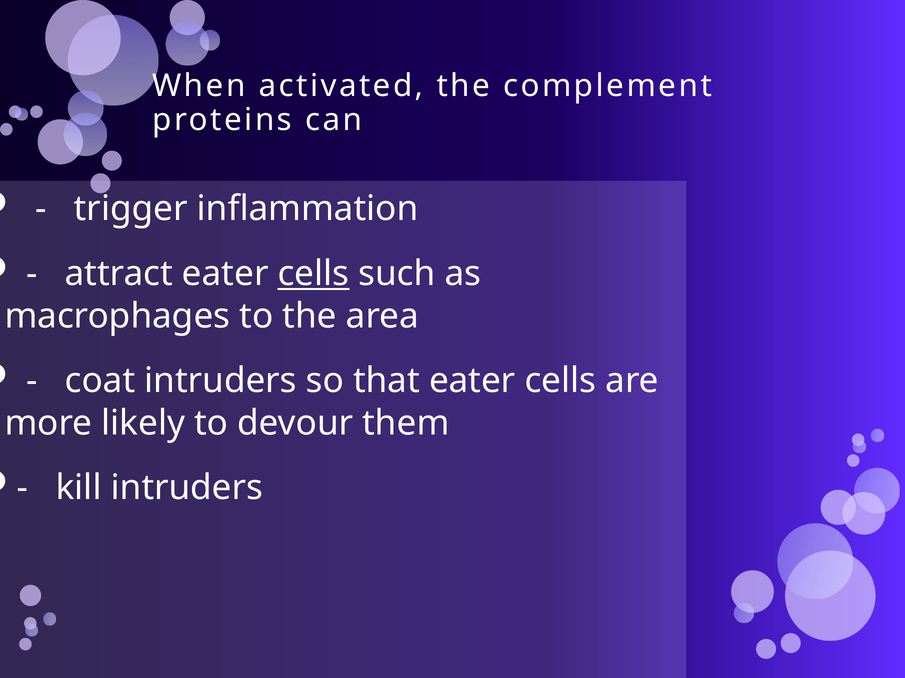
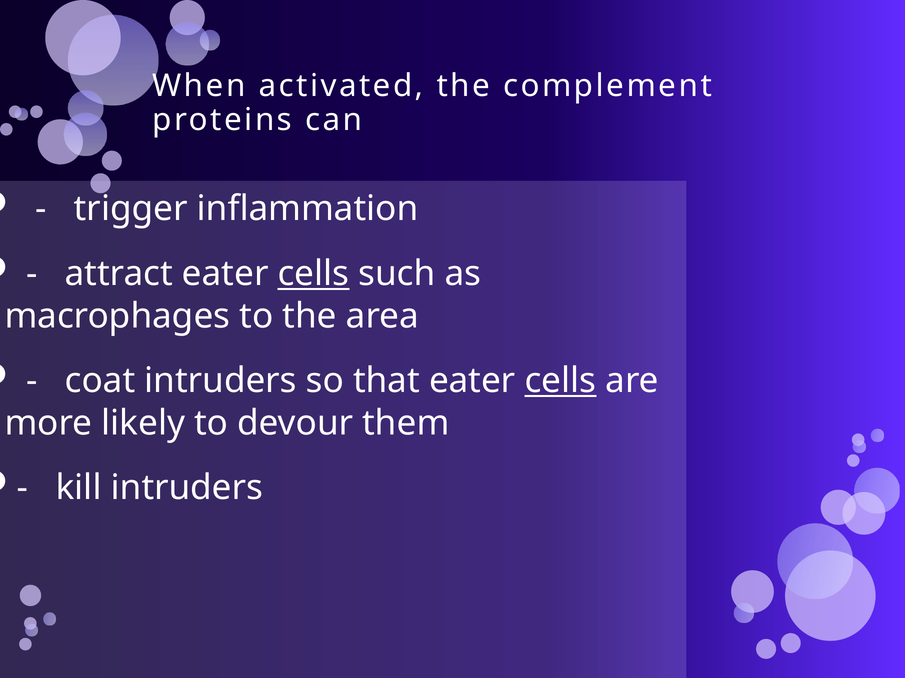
cells at (560, 381) underline: none -> present
